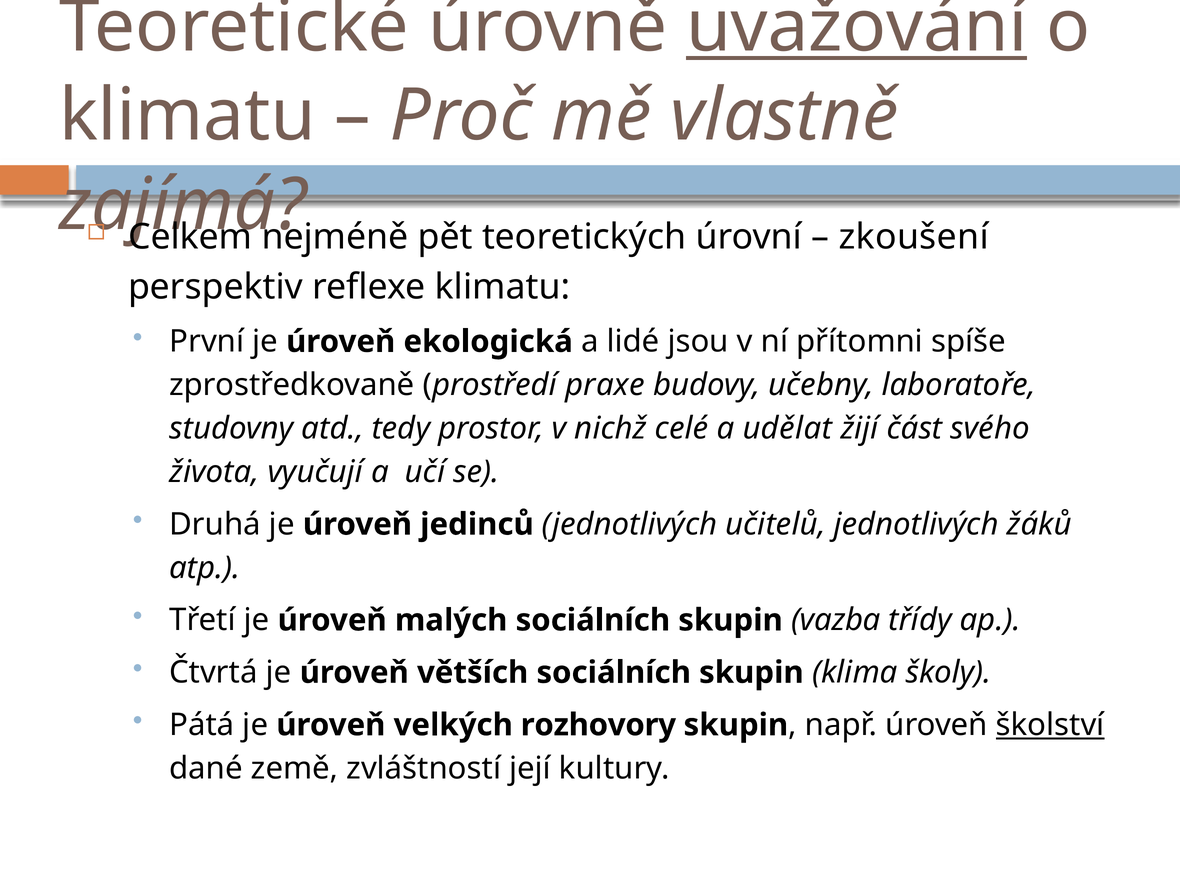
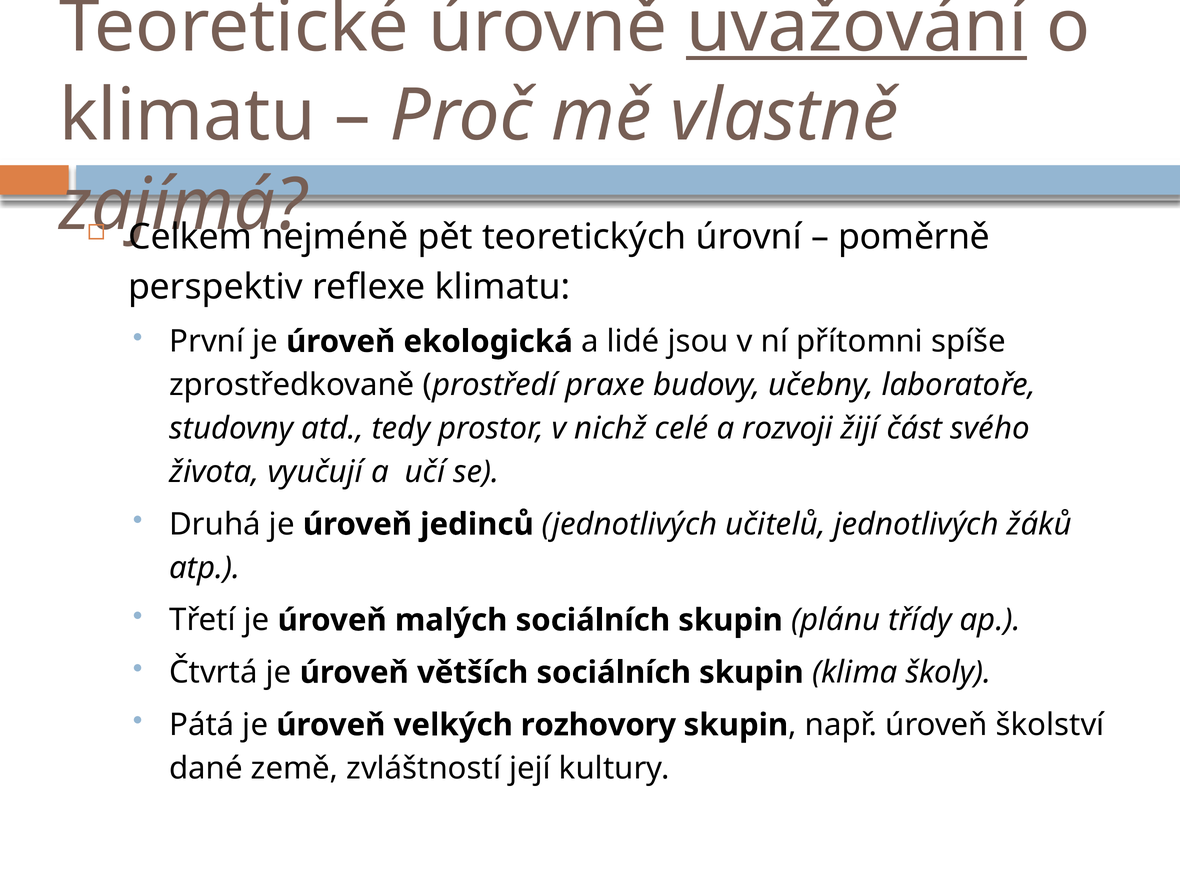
zkoušení: zkoušení -> poměrně
udělat: udělat -> rozvoji
vazba: vazba -> plánu
školství underline: present -> none
